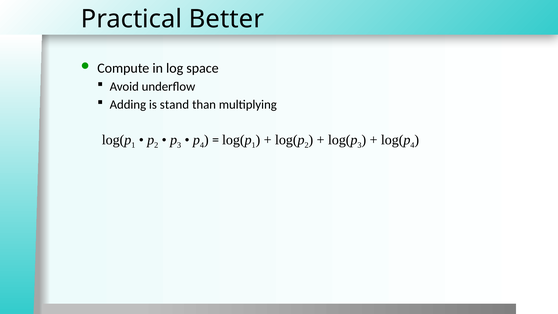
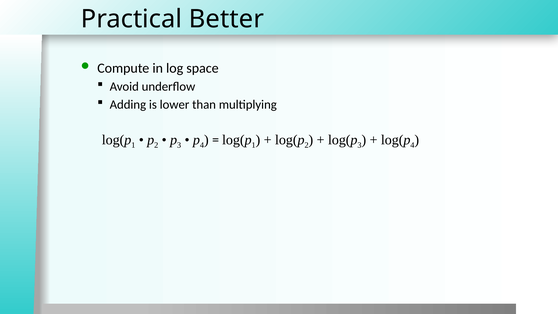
stand: stand -> lower
